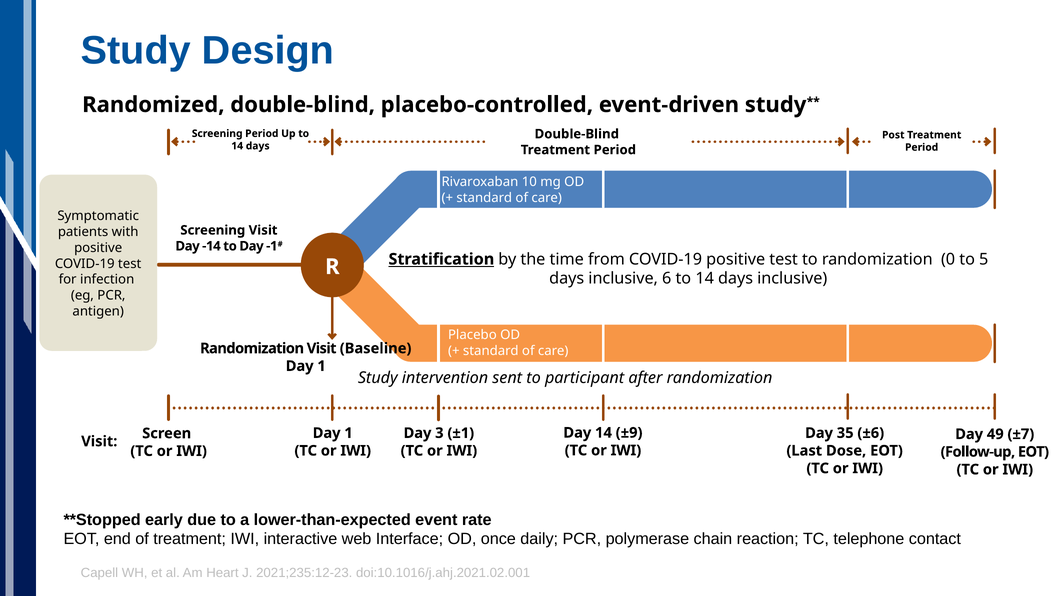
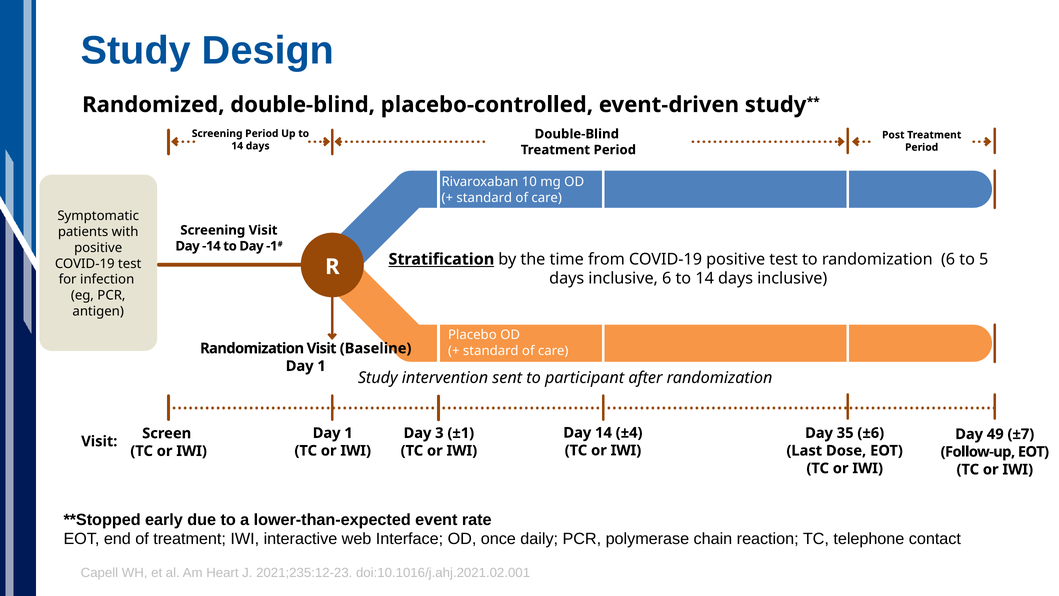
randomization 0: 0 -> 6
±9: ±9 -> ±4
